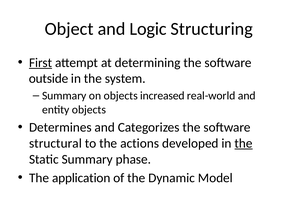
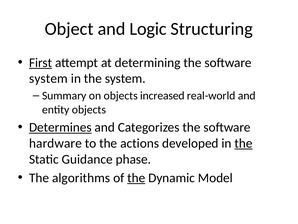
outside at (49, 78): outside -> system
Determines underline: none -> present
structural: structural -> hardware
Static Summary: Summary -> Guidance
application: application -> algorithms
the at (136, 177) underline: none -> present
